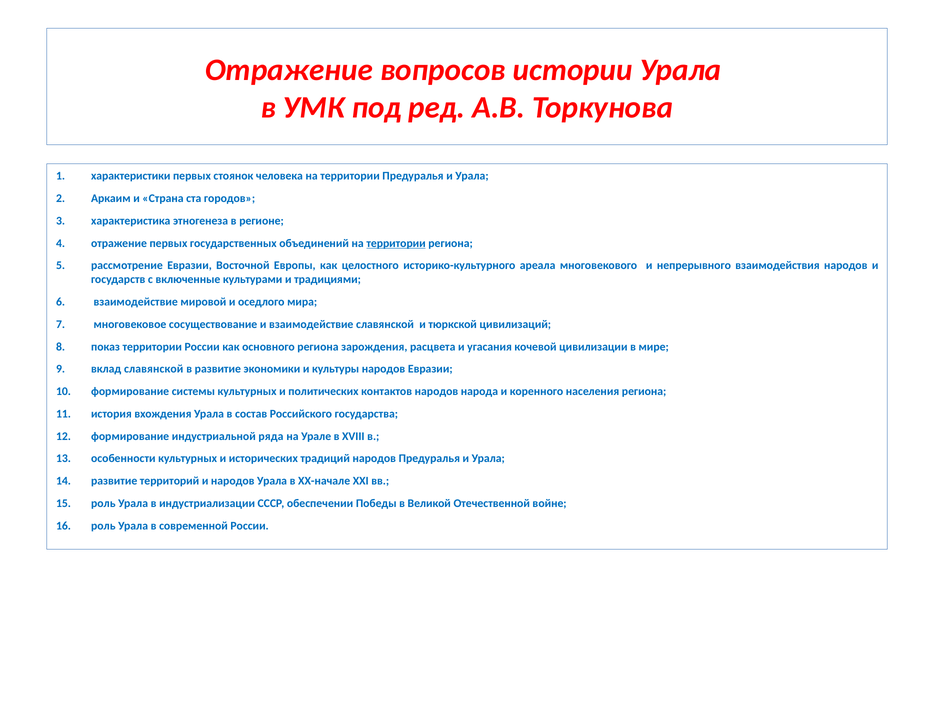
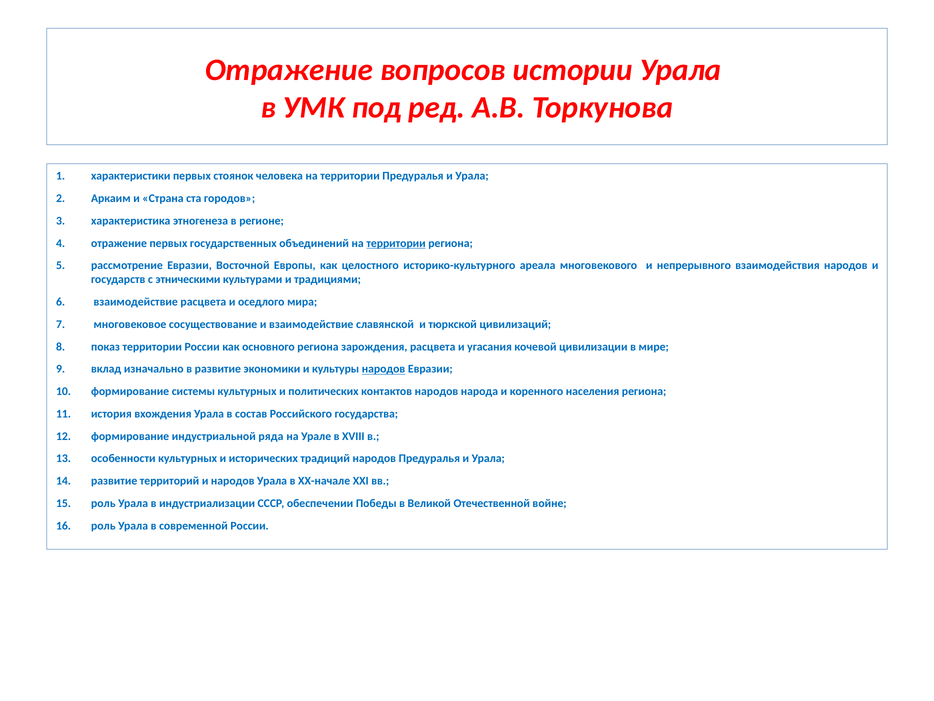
включенные: включенные -> этническими
взаимодействие мировой: мировой -> расцвета
вклад славянской: славянской -> изначально
народов at (384, 369) underline: none -> present
